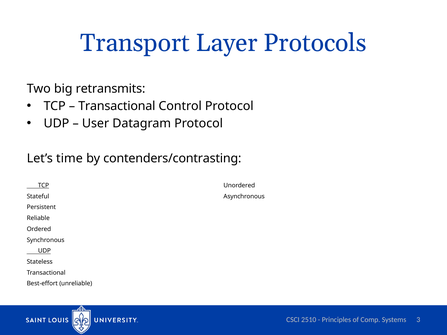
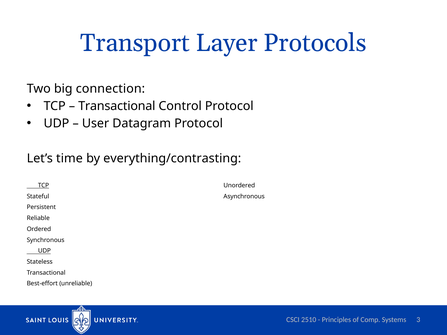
retransmits: retransmits -> connection
contenders/contrasting: contenders/contrasting -> everything/contrasting
